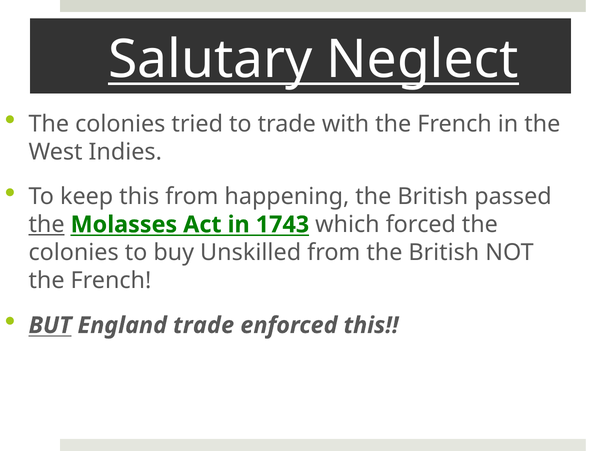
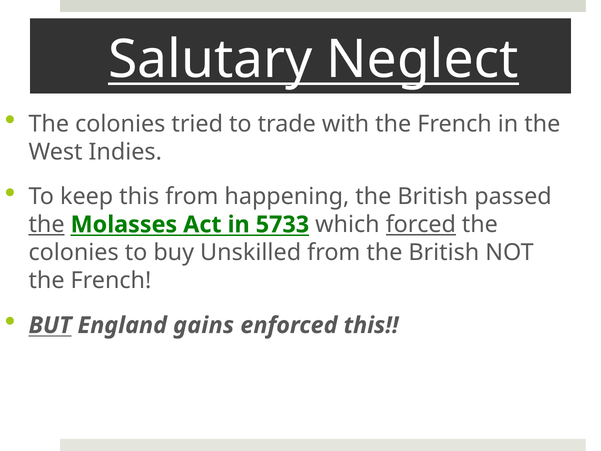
1743: 1743 -> 5733
forced underline: none -> present
England trade: trade -> gains
